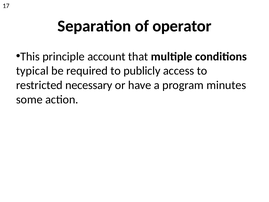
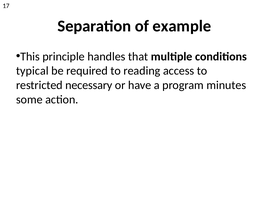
operator: operator -> example
account: account -> handles
publicly: publicly -> reading
